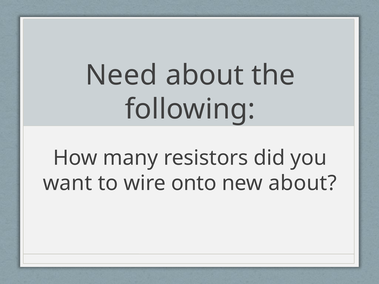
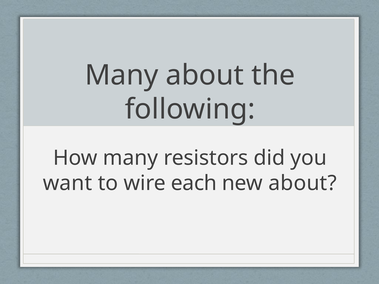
Need at (121, 75): Need -> Many
onto: onto -> each
